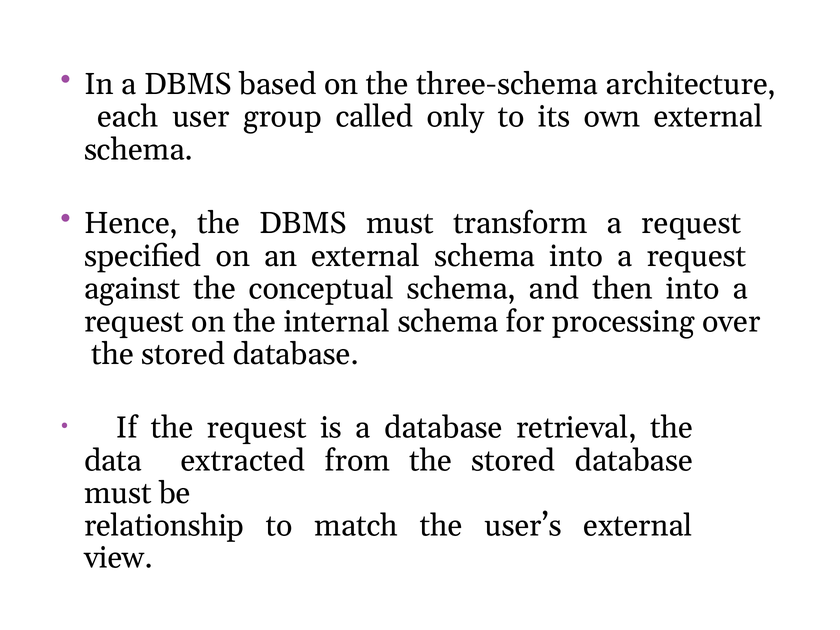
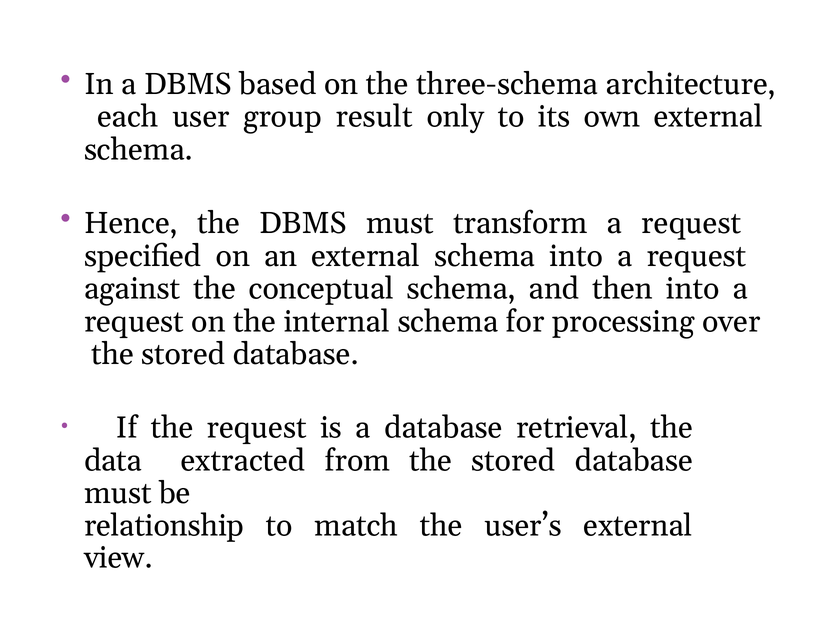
called: called -> result
